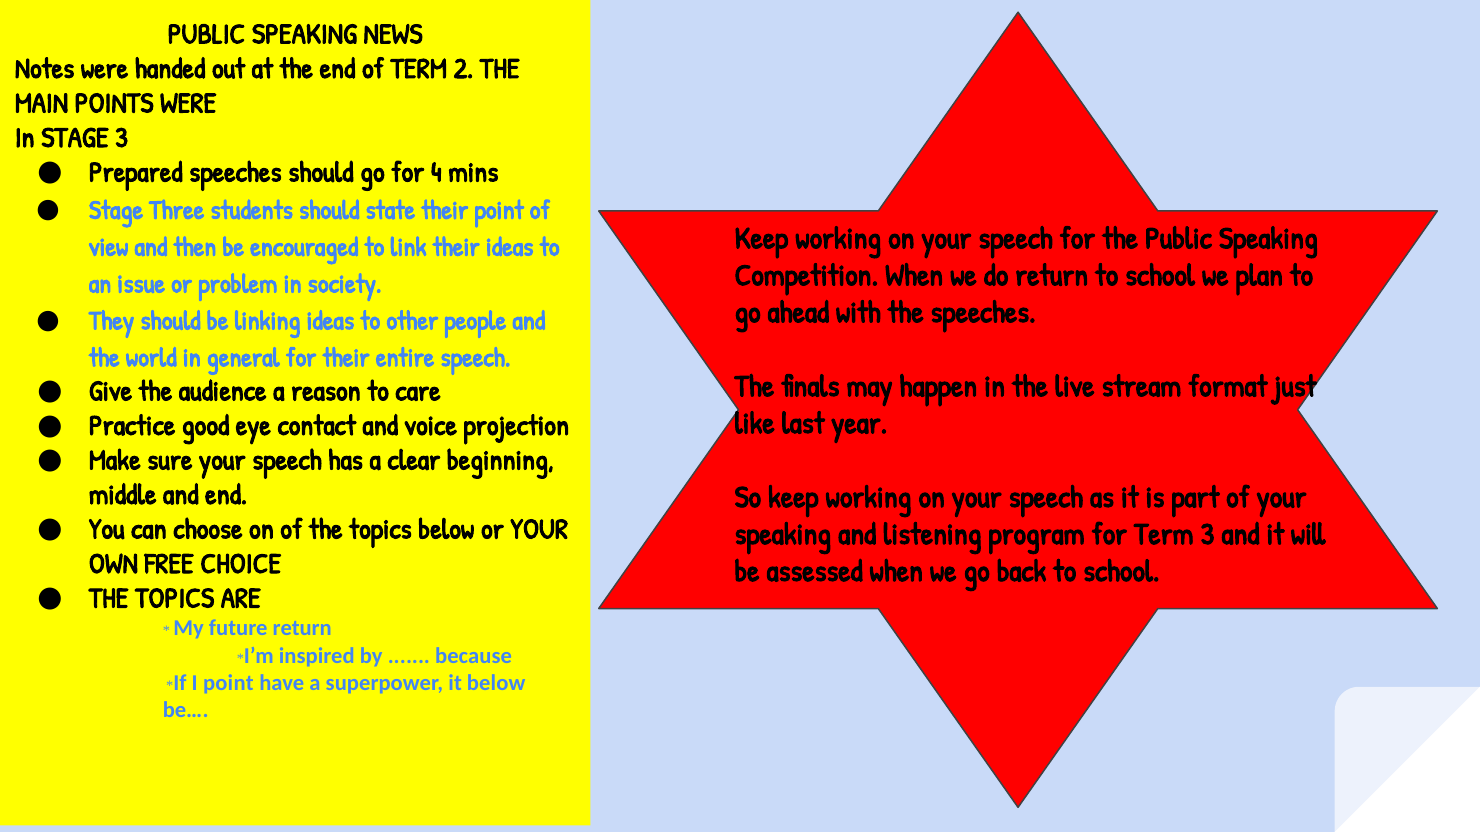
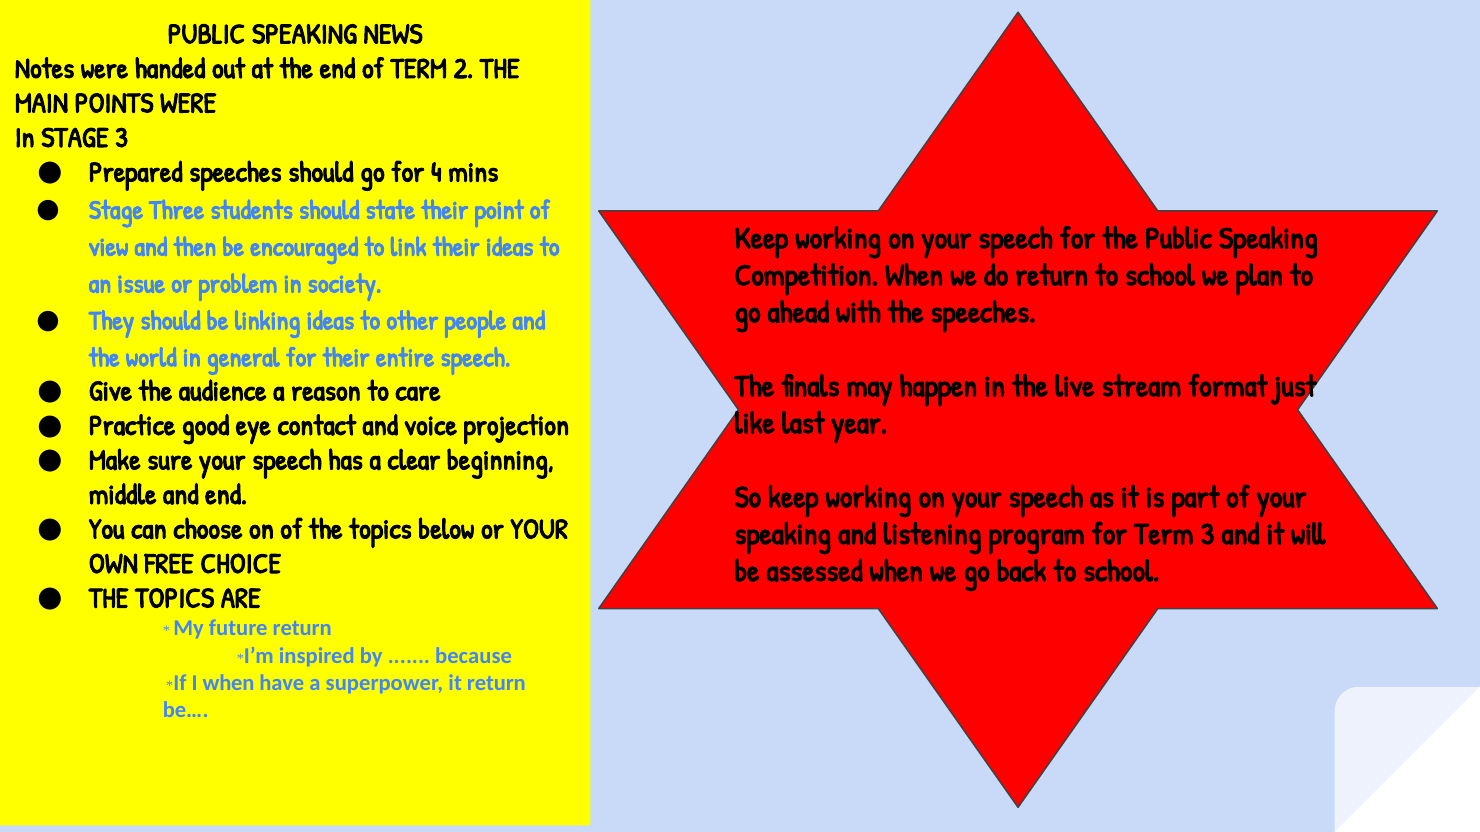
I point: point -> when
it below: below -> return
